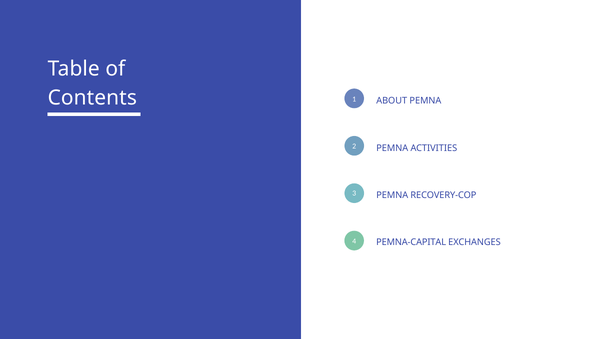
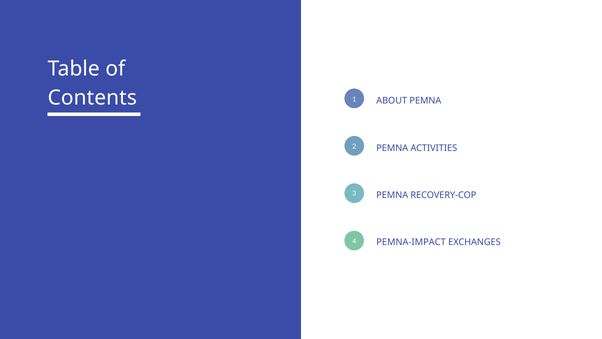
PEMNA-CAPITAL: PEMNA-CAPITAL -> PEMNA-IMPACT
